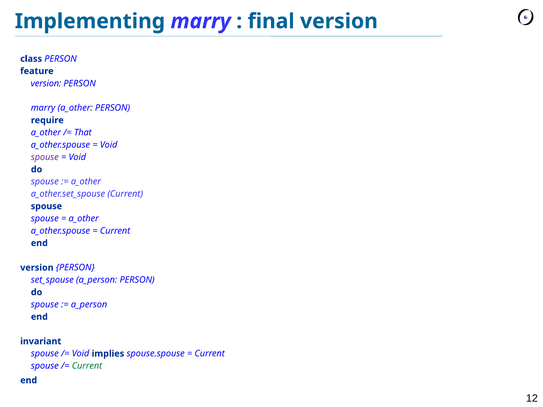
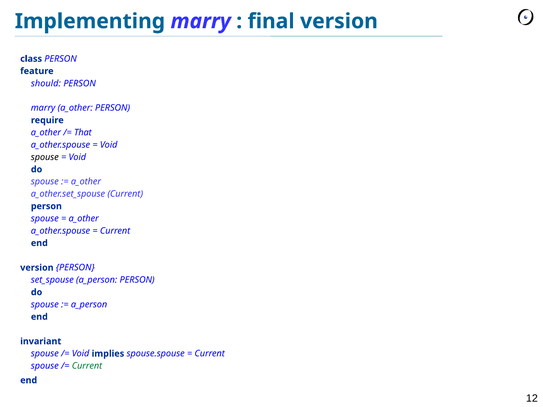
version at (46, 83): version -> should
spouse at (45, 157) colour: purple -> black
spouse at (46, 206): spouse -> person
